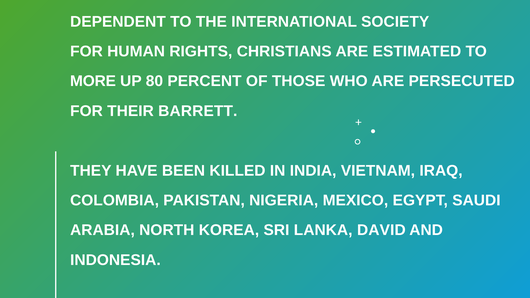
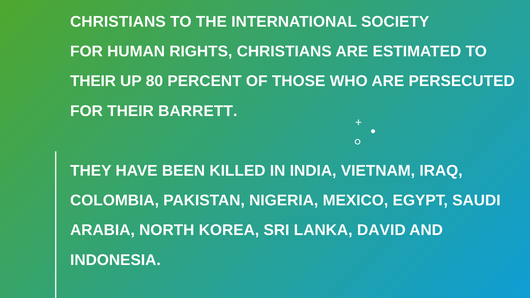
DEPENDENT at (118, 22): DEPENDENT -> CHRISTIANS
MORE at (93, 81): MORE -> THEIR
